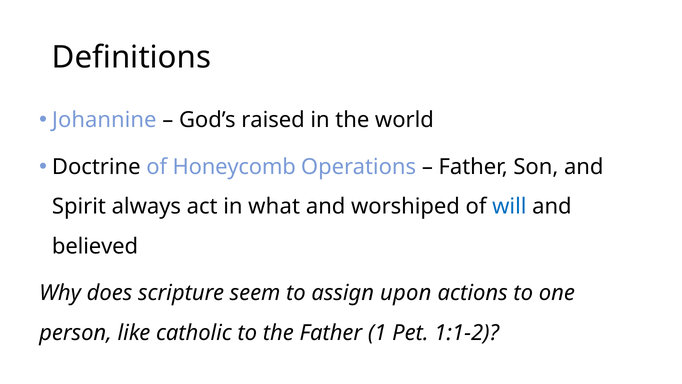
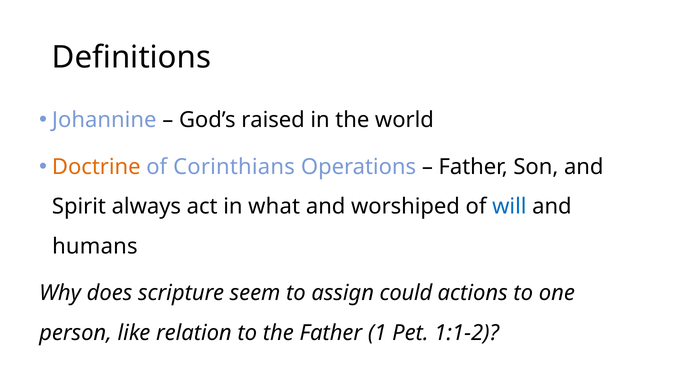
Doctrine colour: black -> orange
Honeycomb: Honeycomb -> Corinthians
believed: believed -> humans
upon: upon -> could
catholic: catholic -> relation
